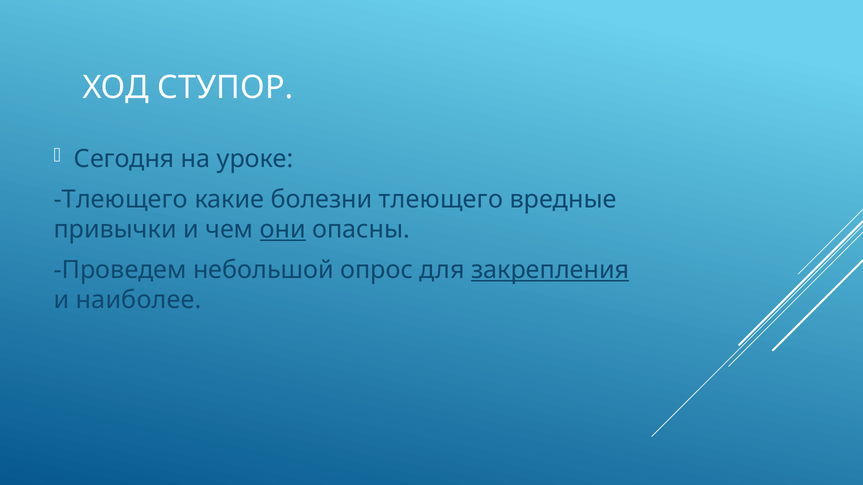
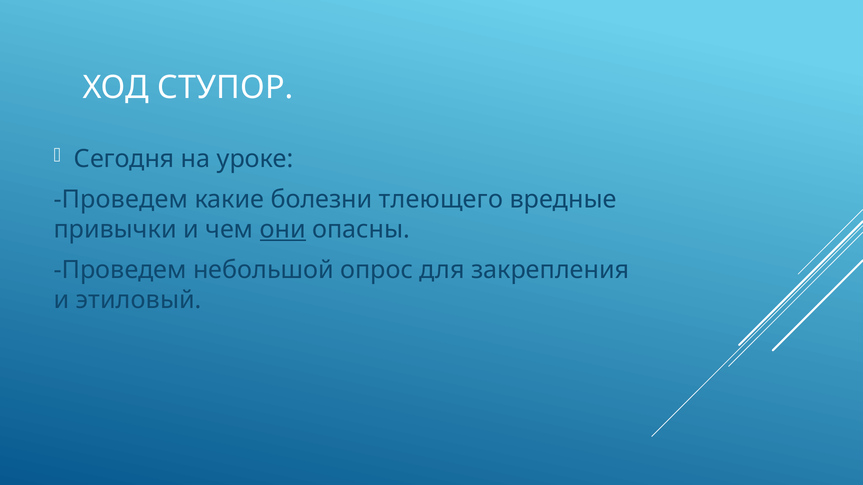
Тлеющего at (121, 200): Тлеющего -> Проведем
закрепления underline: present -> none
наиболее: наиболее -> этиловый
